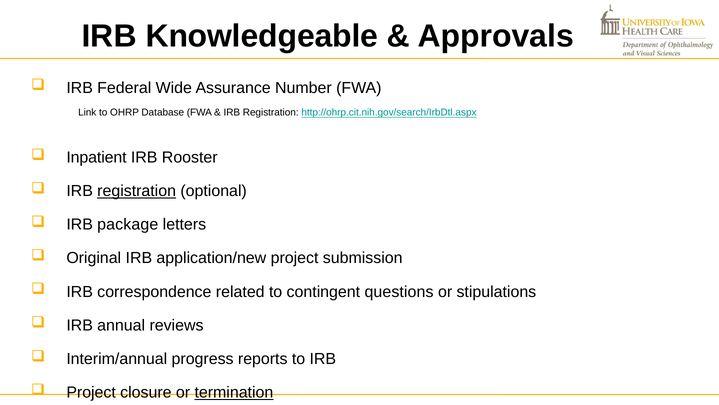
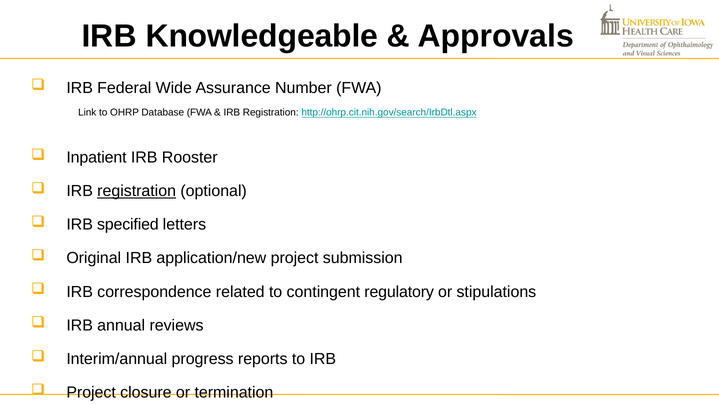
package: package -> specified
questions: questions -> regulatory
termination underline: present -> none
